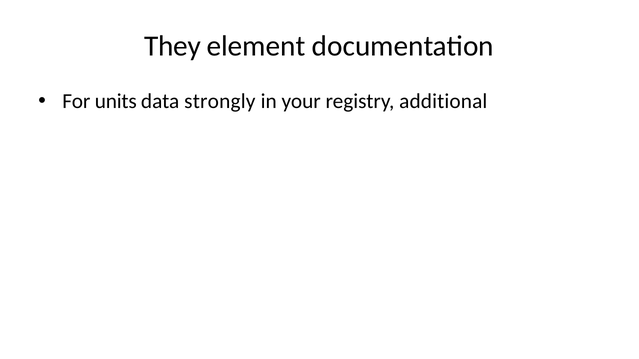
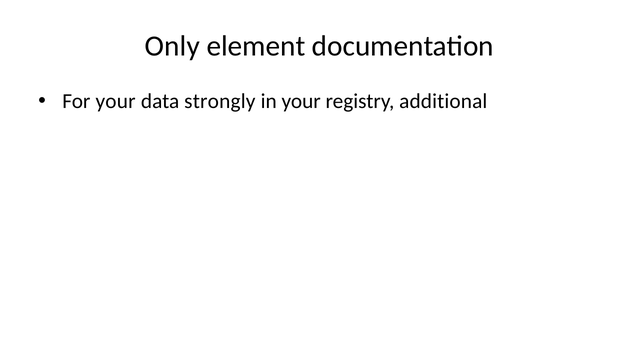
They: They -> Only
For units: units -> your
